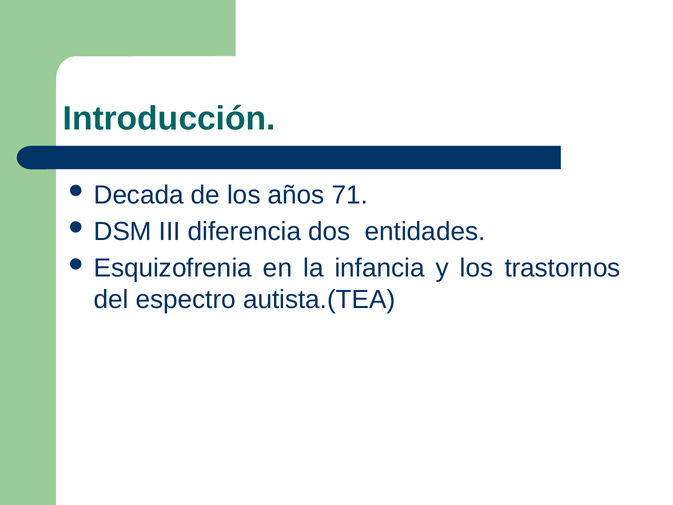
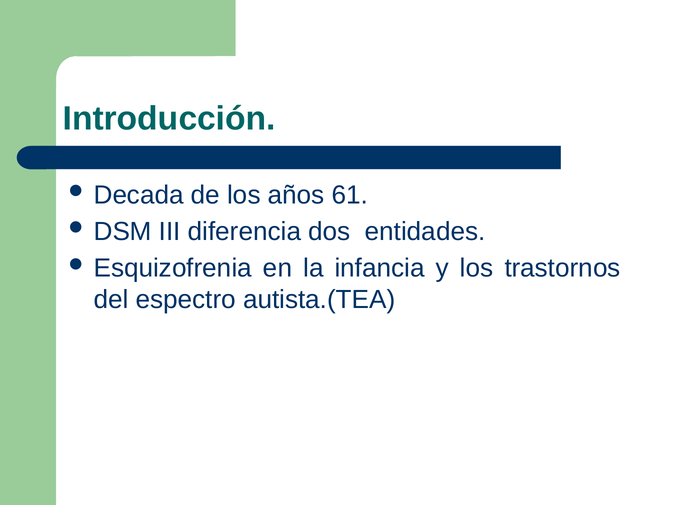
71: 71 -> 61
